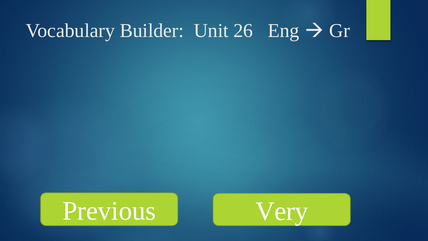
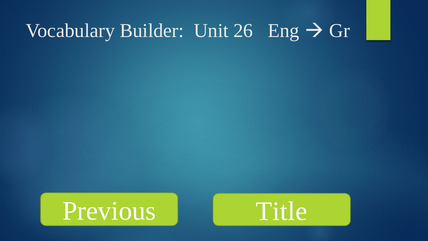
Very: Very -> Title
